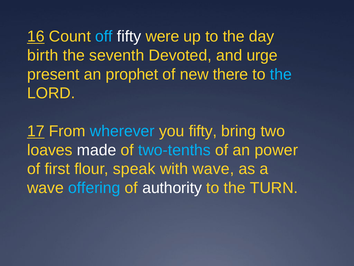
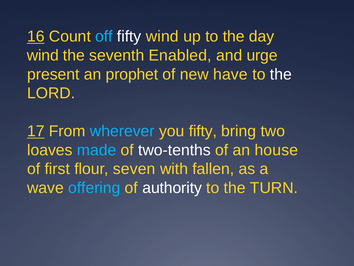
fifty were: were -> wind
birth at (43, 55): birth -> wind
Devoted: Devoted -> Enabled
there: there -> have
the at (281, 74) colour: light blue -> white
made colour: white -> light blue
two-tenths colour: light blue -> white
power: power -> house
speak: speak -> seven
with wave: wave -> fallen
